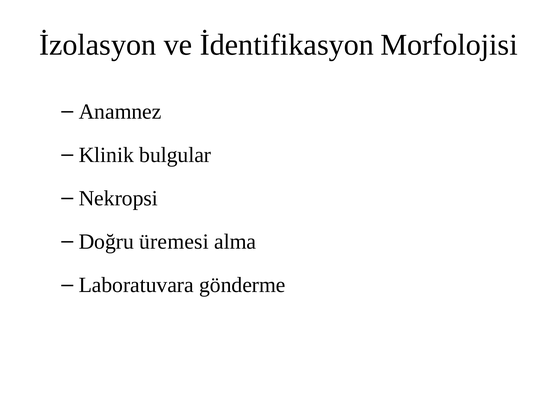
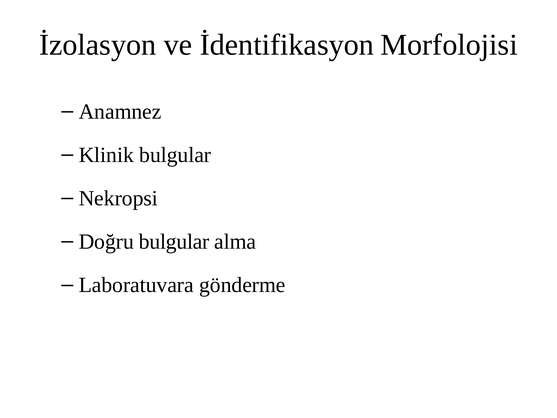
Doğru üremesi: üremesi -> bulgular
